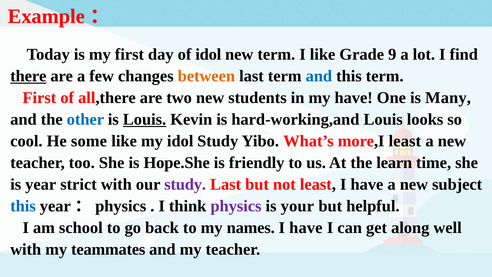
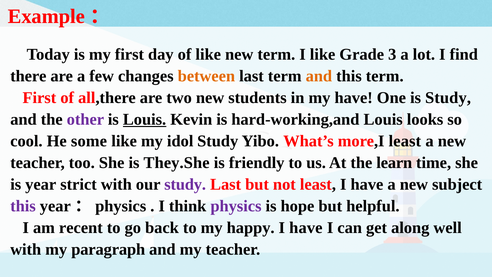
of idol: idol -> like
9: 9 -> 3
there underline: present -> none
and at (319, 76) colour: blue -> orange
is Many: Many -> Study
other colour: blue -> purple
Hope.She: Hope.She -> They.She
this at (23, 206) colour: blue -> purple
your: your -> hope
school: school -> recent
names: names -> happy
teammates: teammates -> paragraph
